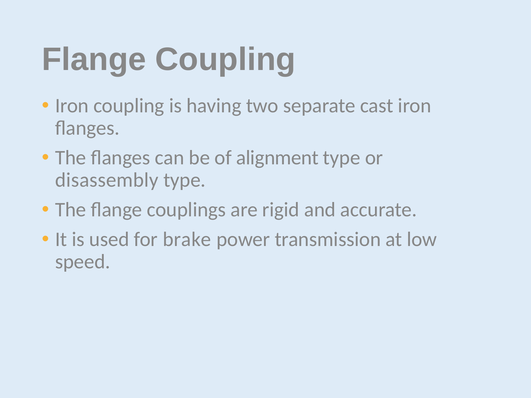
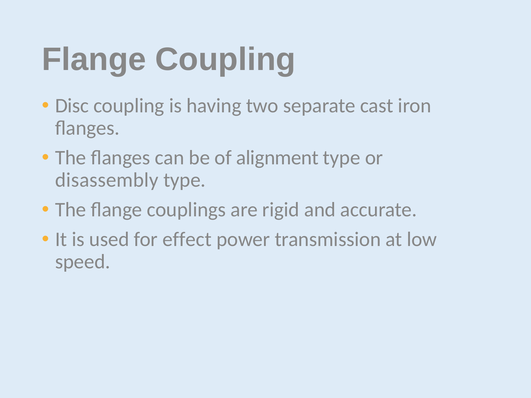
Iron at (72, 106): Iron -> Disc
brake: brake -> effect
